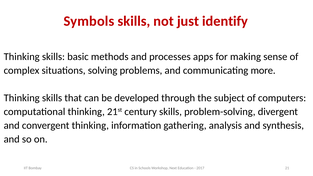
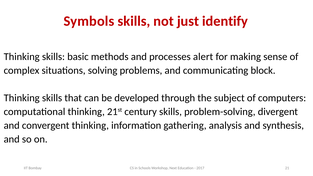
apps: apps -> alert
more: more -> block
